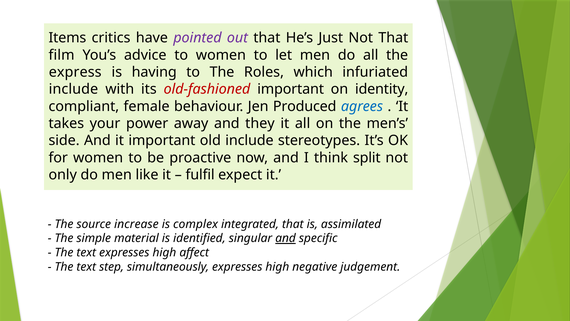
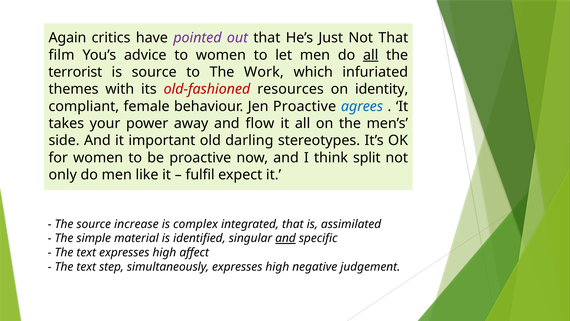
Items: Items -> Again
all at (371, 55) underline: none -> present
express: express -> terrorist
is having: having -> source
Roles: Roles -> Work
include at (73, 89): include -> themes
old-fashioned important: important -> resources
Jen Produced: Produced -> Proactive
they: they -> flow
old include: include -> darling
